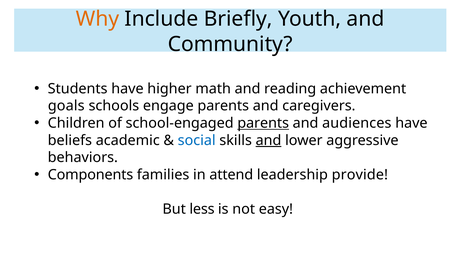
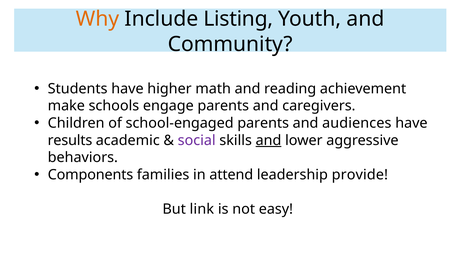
Briefly: Briefly -> Listing
goals: goals -> make
parents at (263, 123) underline: present -> none
beliefs: beliefs -> results
social colour: blue -> purple
less: less -> link
